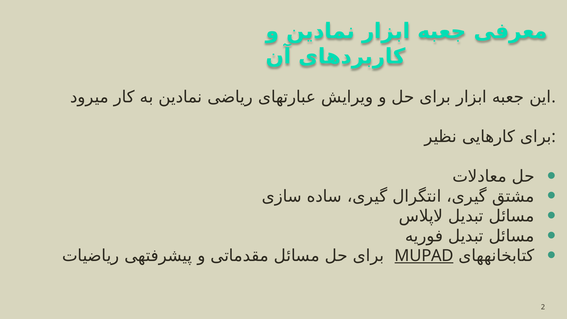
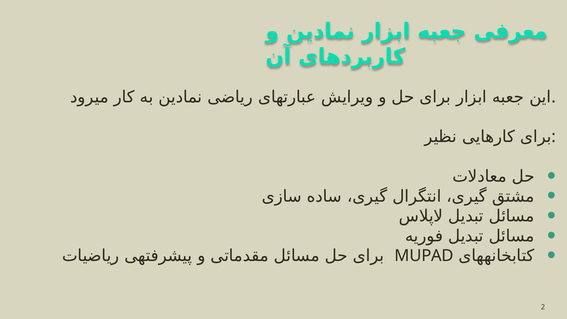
MUPAD underline: present -> none
